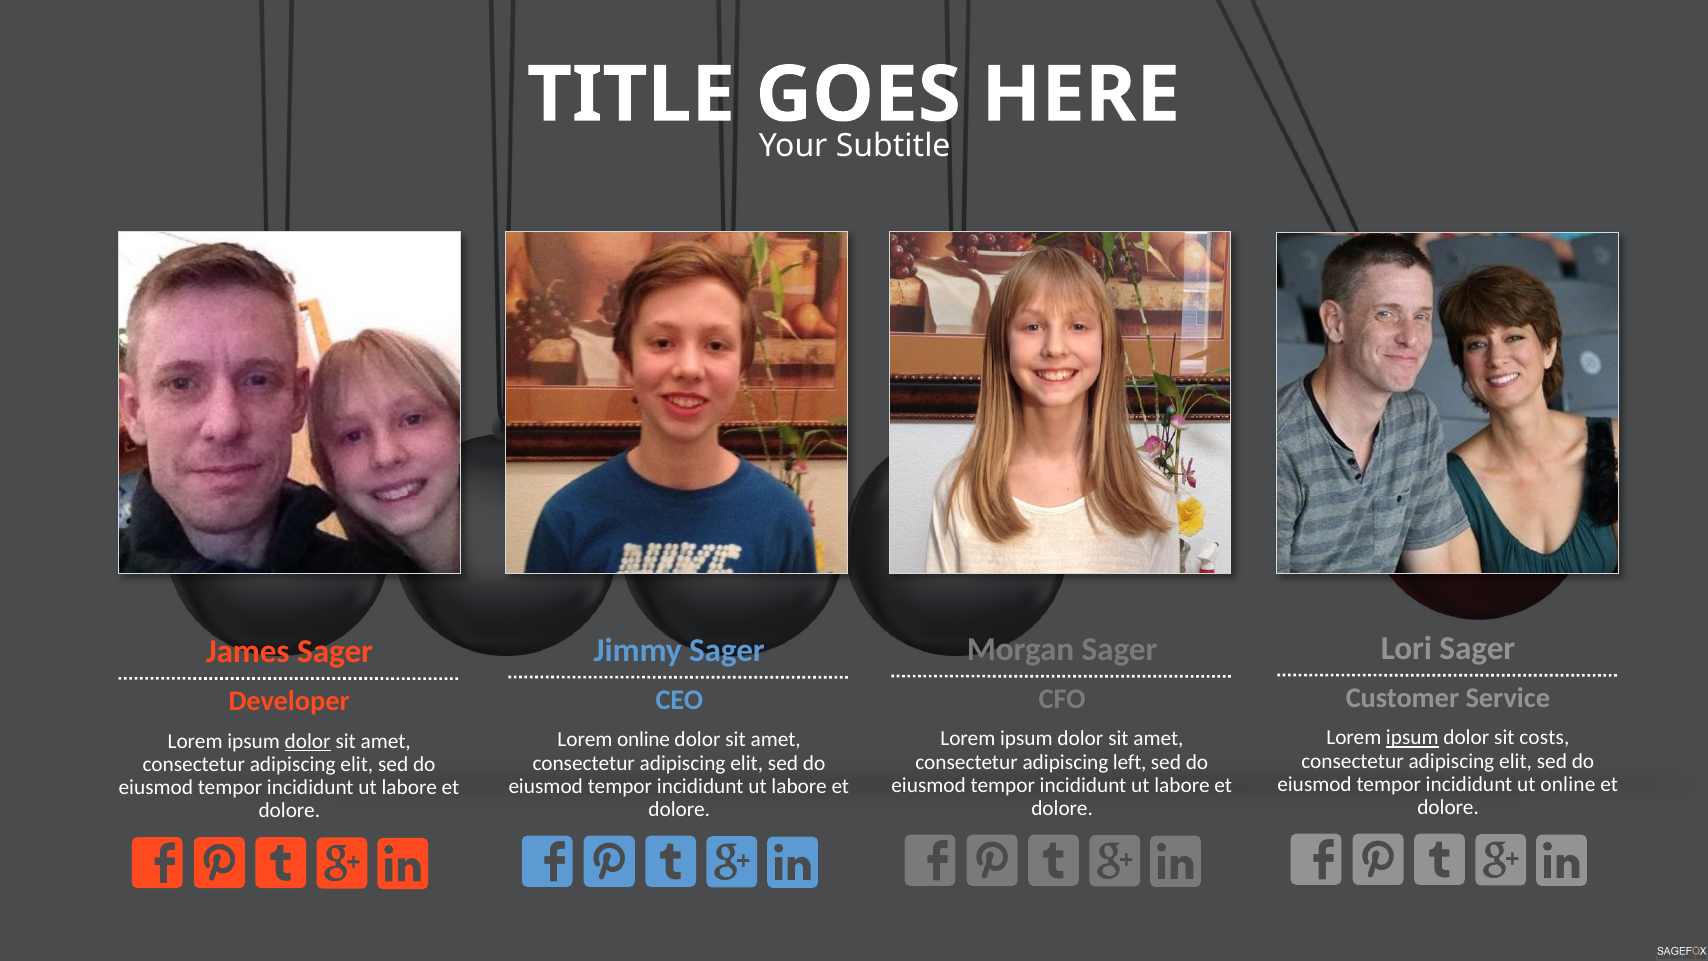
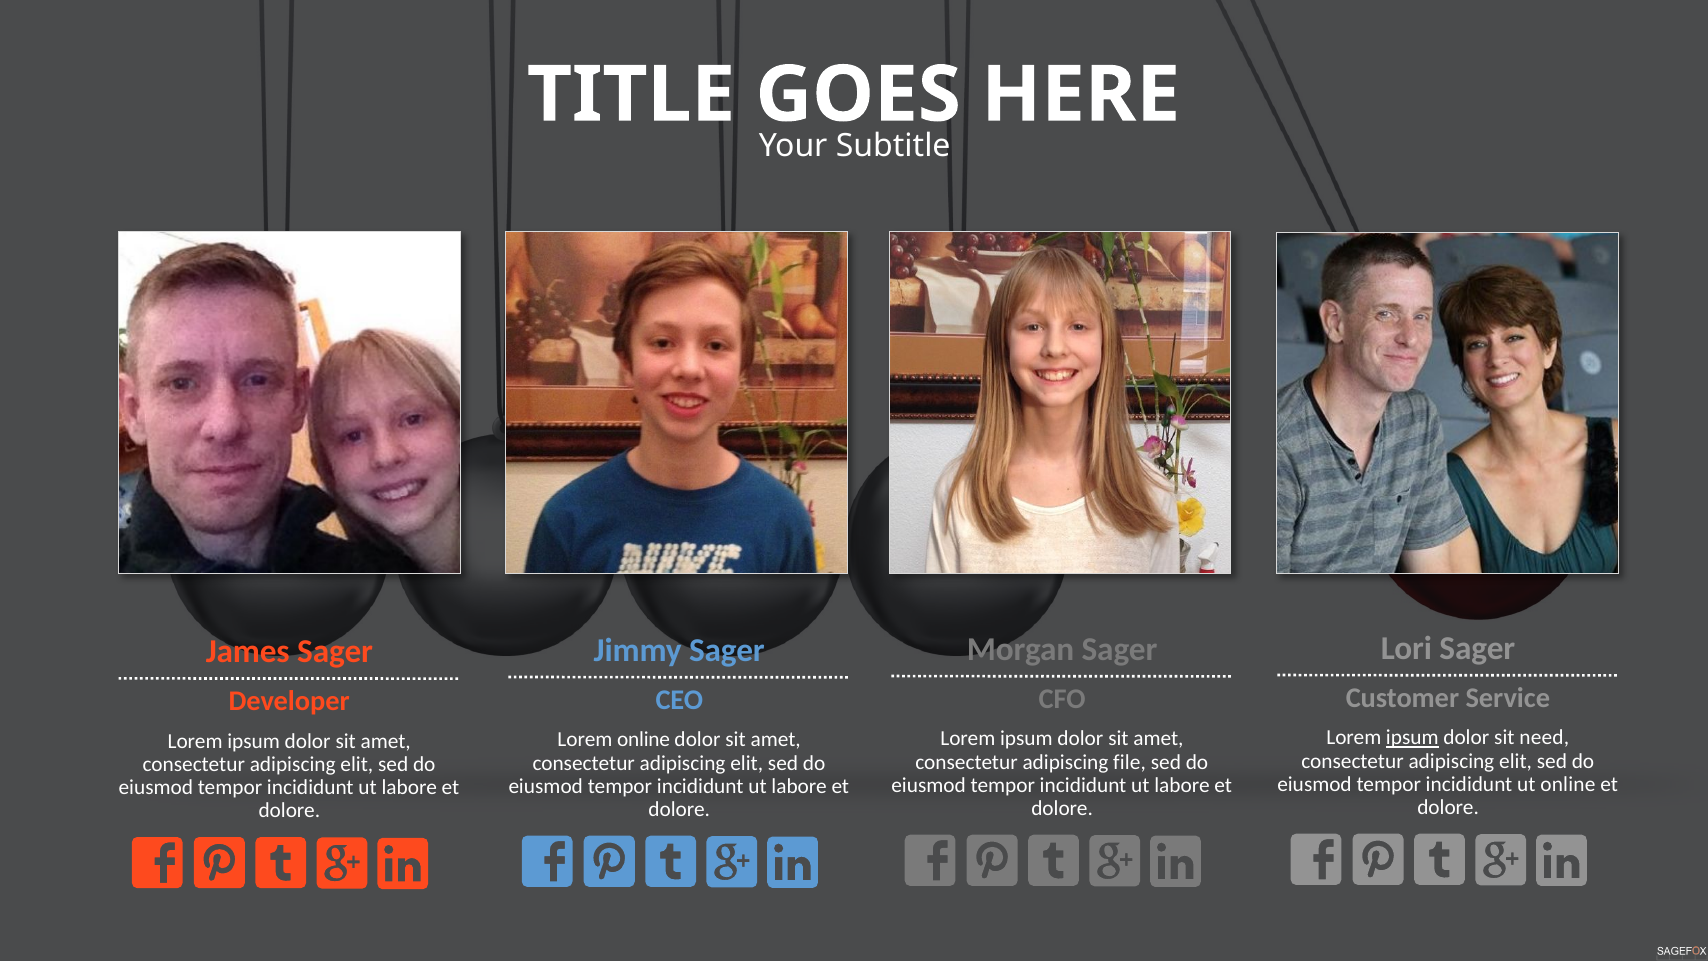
costs: costs -> need
dolor at (308, 741) underline: present -> none
left: left -> file
